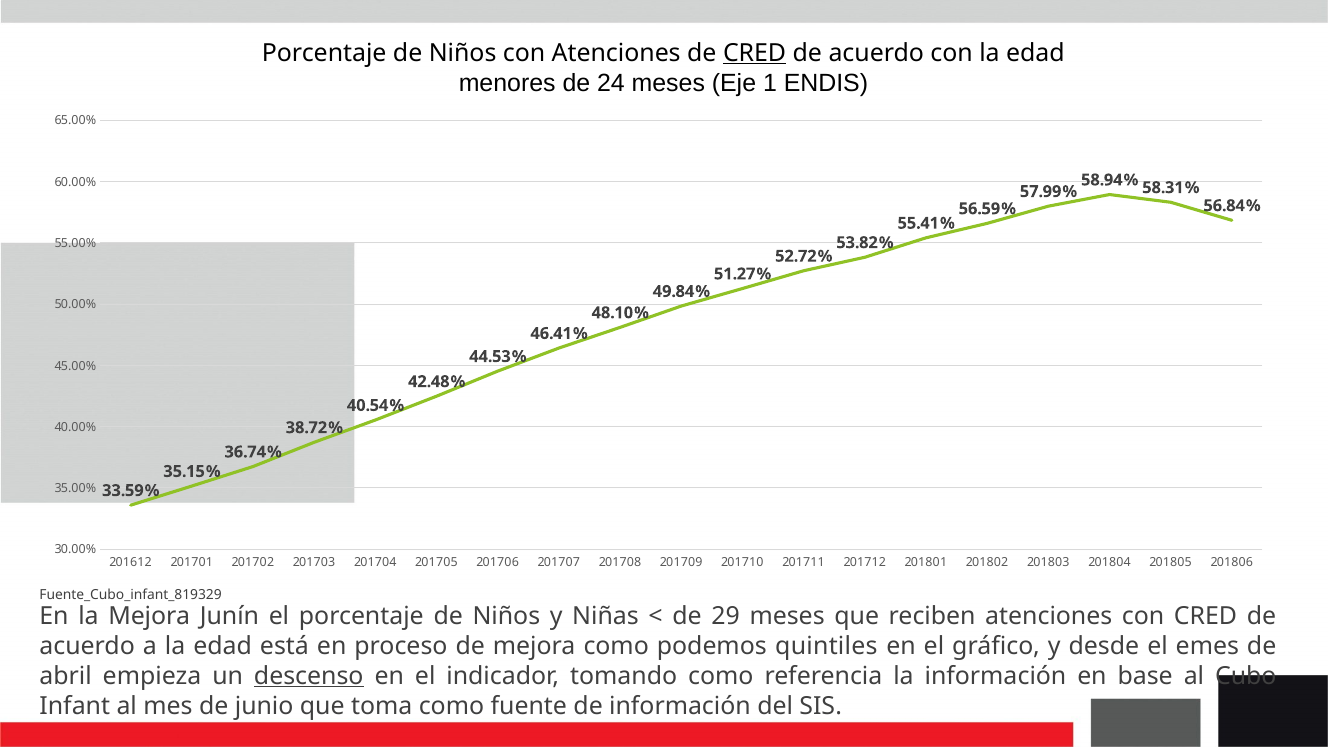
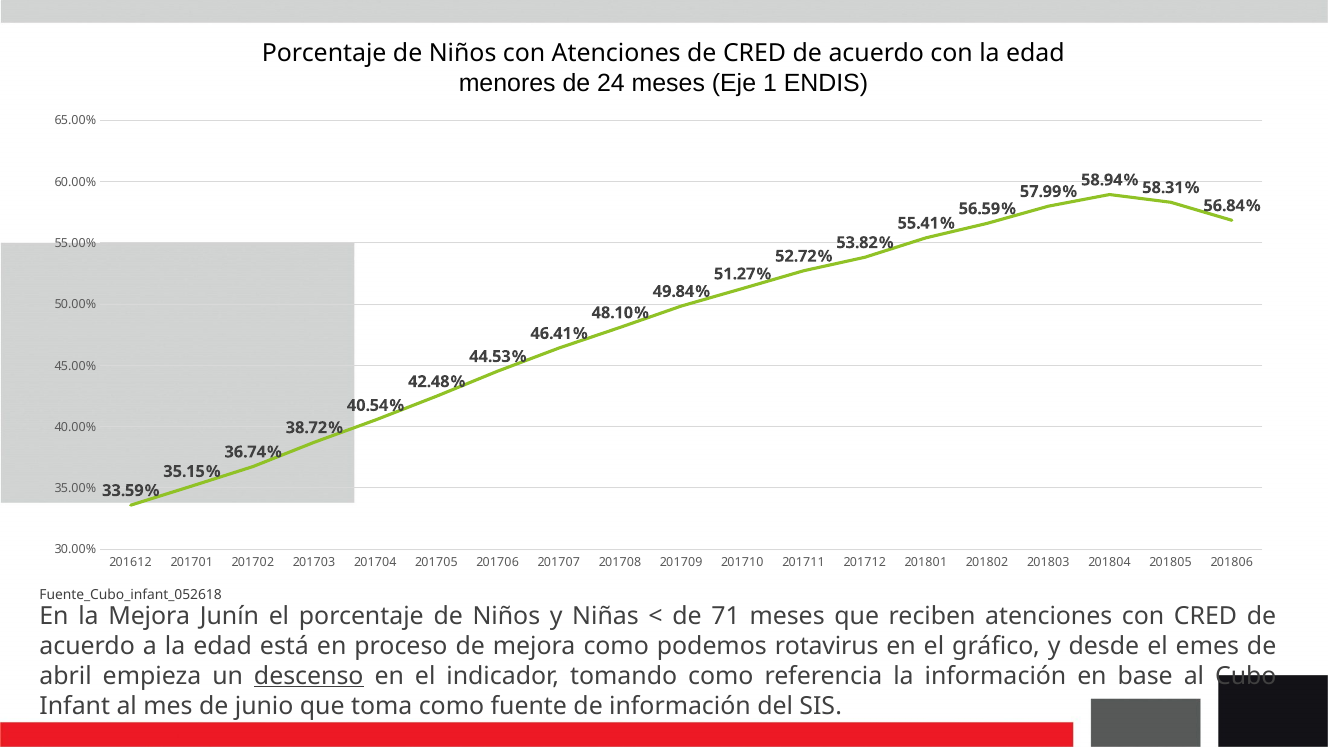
CRED at (755, 53) underline: present -> none
Fuente_Cubo_infant_819329: Fuente_Cubo_infant_819329 -> Fuente_Cubo_infant_052618
29: 29 -> 71
quintiles: quintiles -> rotavirus
